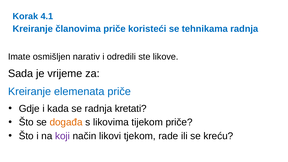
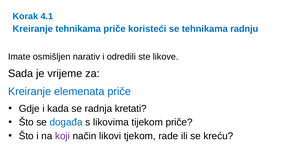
Kreiranje članovima: članovima -> tehnikama
tehnikama radnja: radnja -> radnju
događa colour: orange -> blue
